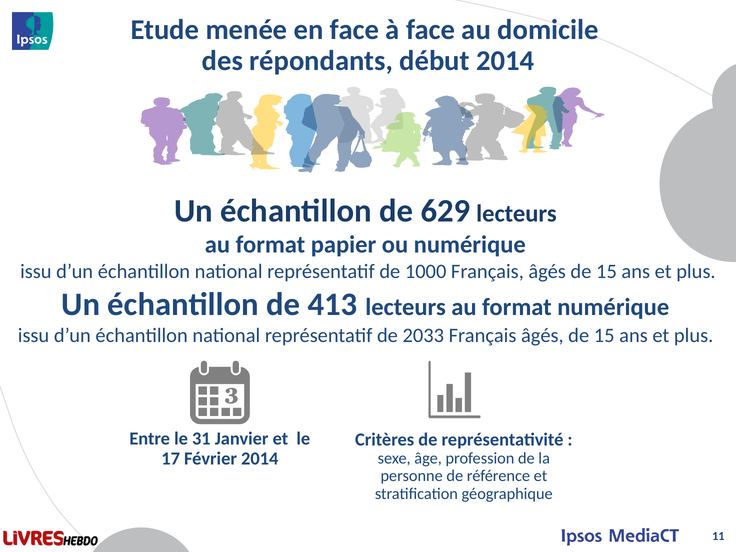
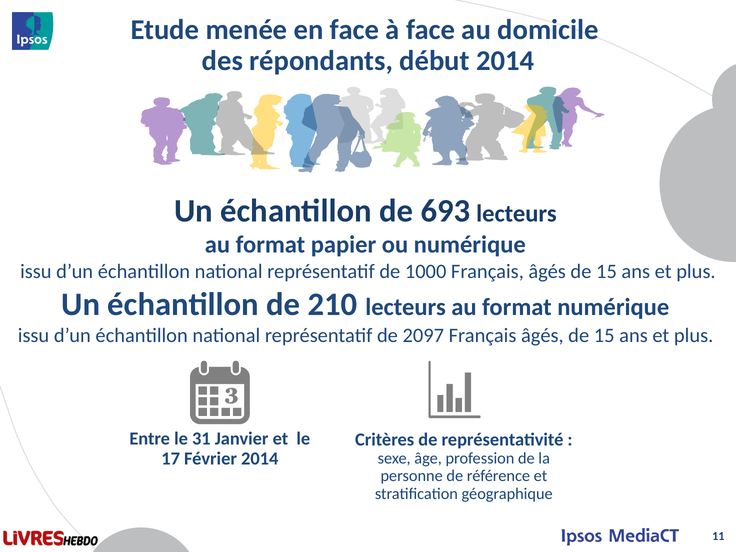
629: 629 -> 693
413: 413 -> 210
2033: 2033 -> 2097
